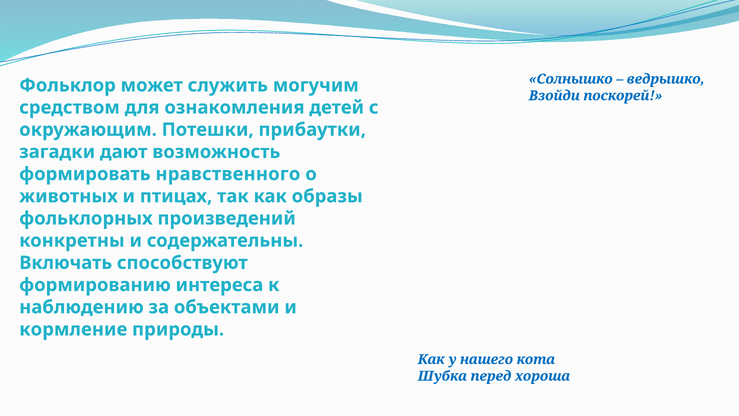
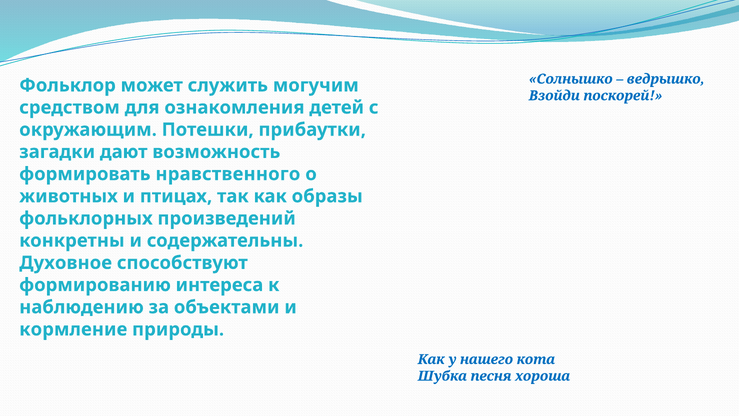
Включать: Включать -> Духовное
перед: перед -> песня
